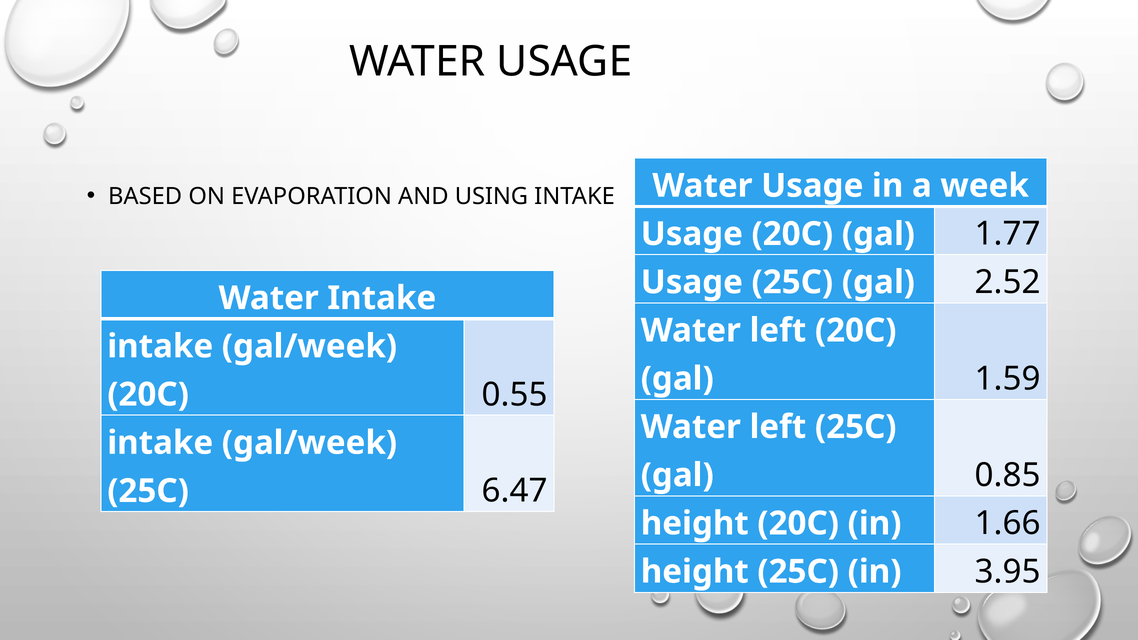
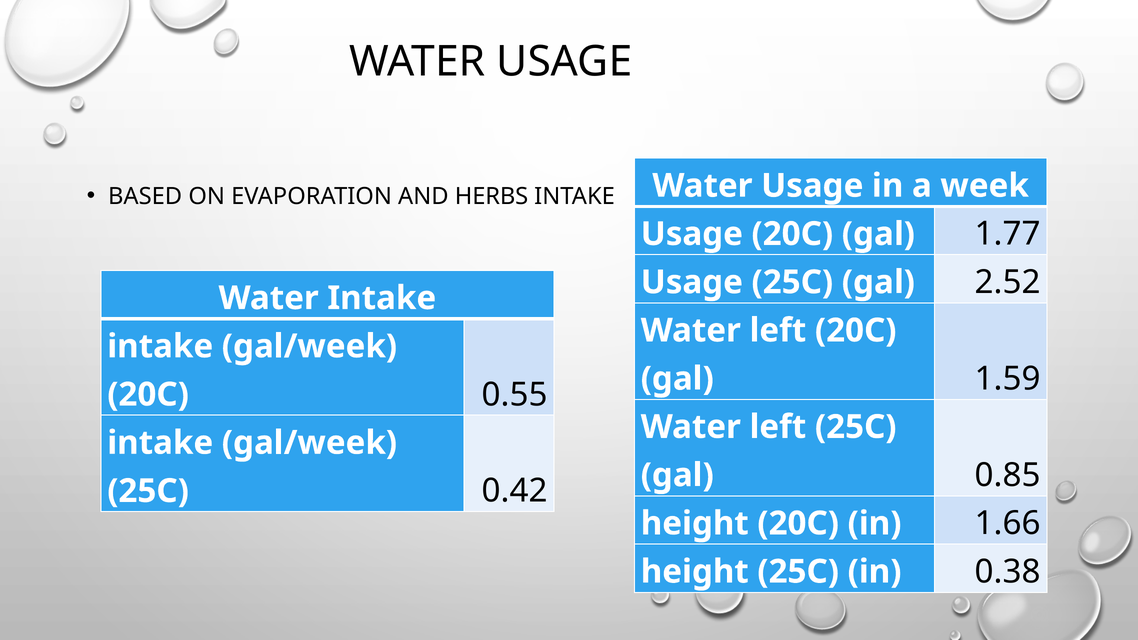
USING: USING -> HERBS
6.47: 6.47 -> 0.42
3.95: 3.95 -> 0.38
